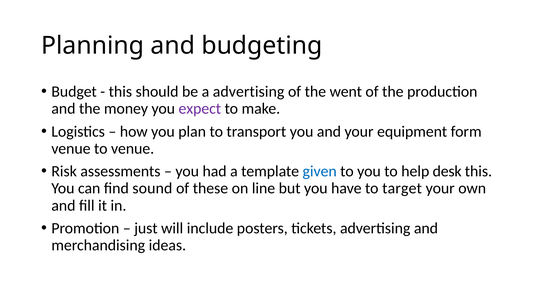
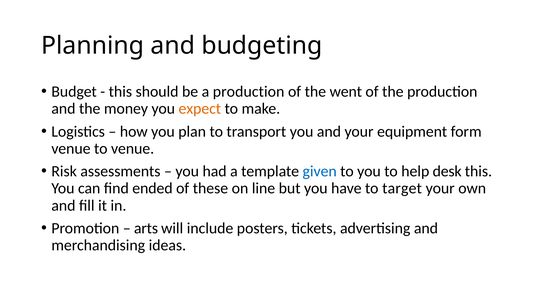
a advertising: advertising -> production
expect colour: purple -> orange
sound: sound -> ended
just: just -> arts
